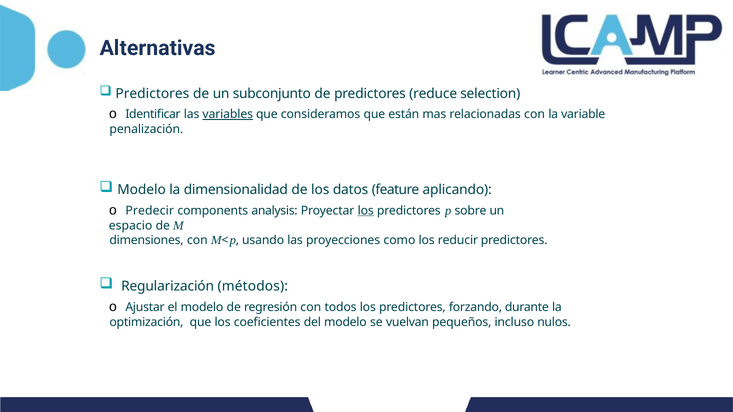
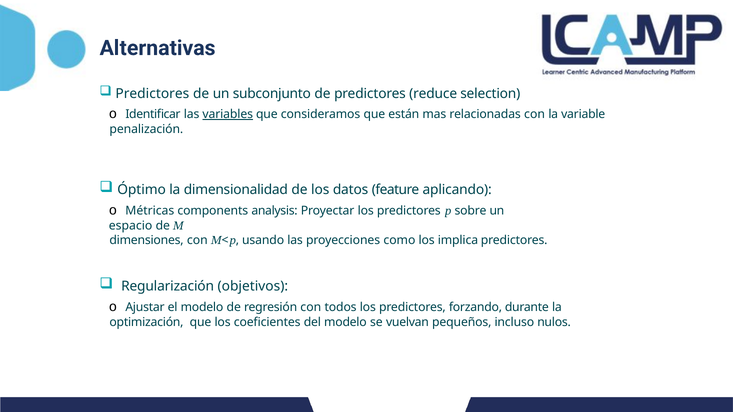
Modelo at (142, 190): Modelo -> Óptimo
Predecir: Predecir -> Métricas
los at (366, 211) underline: present -> none
reducir: reducir -> implica
métodos: métodos -> objetivos
